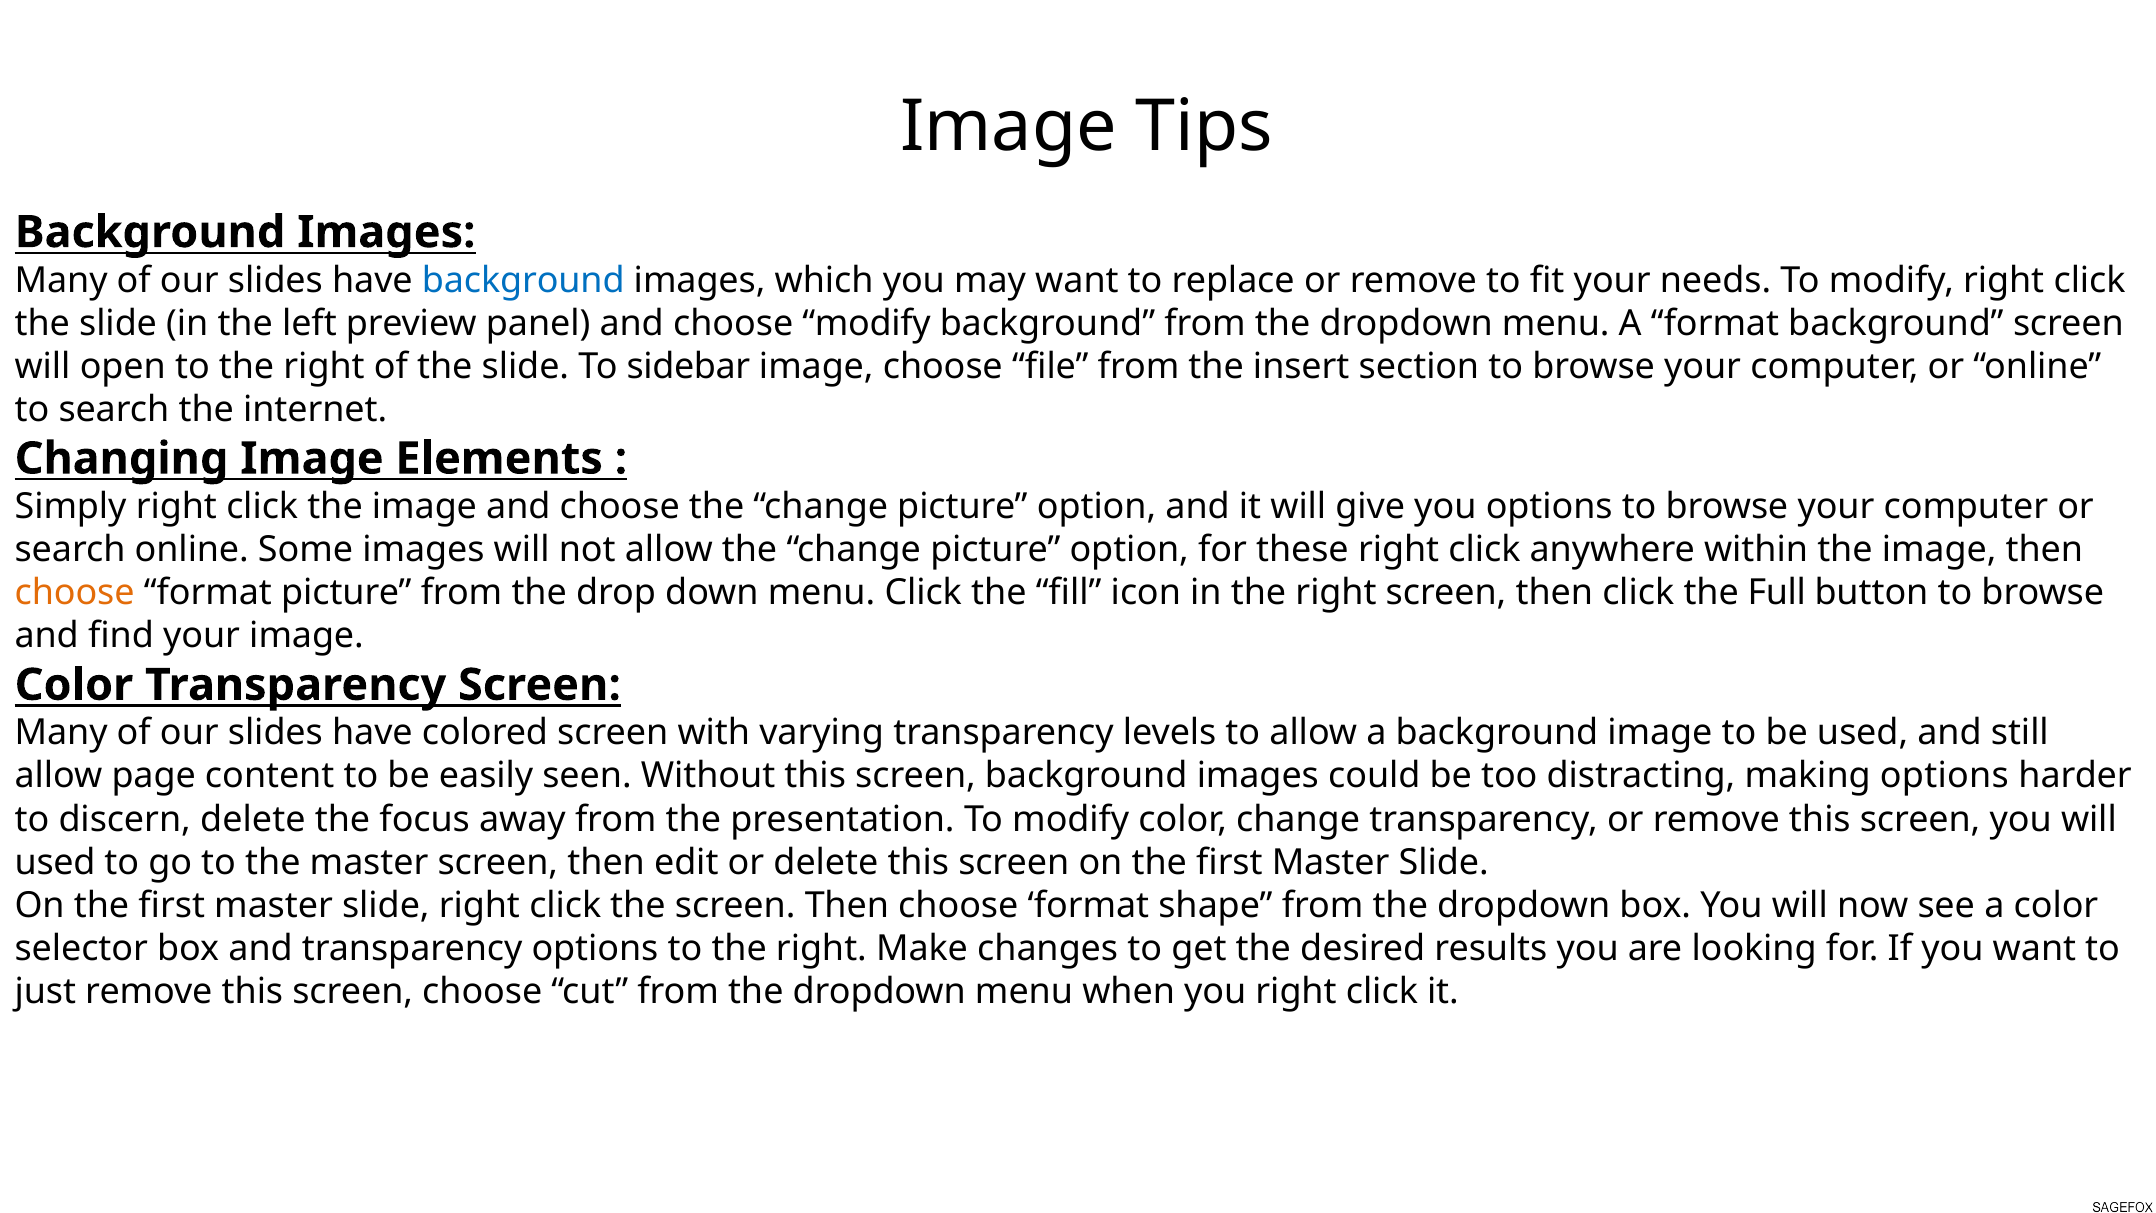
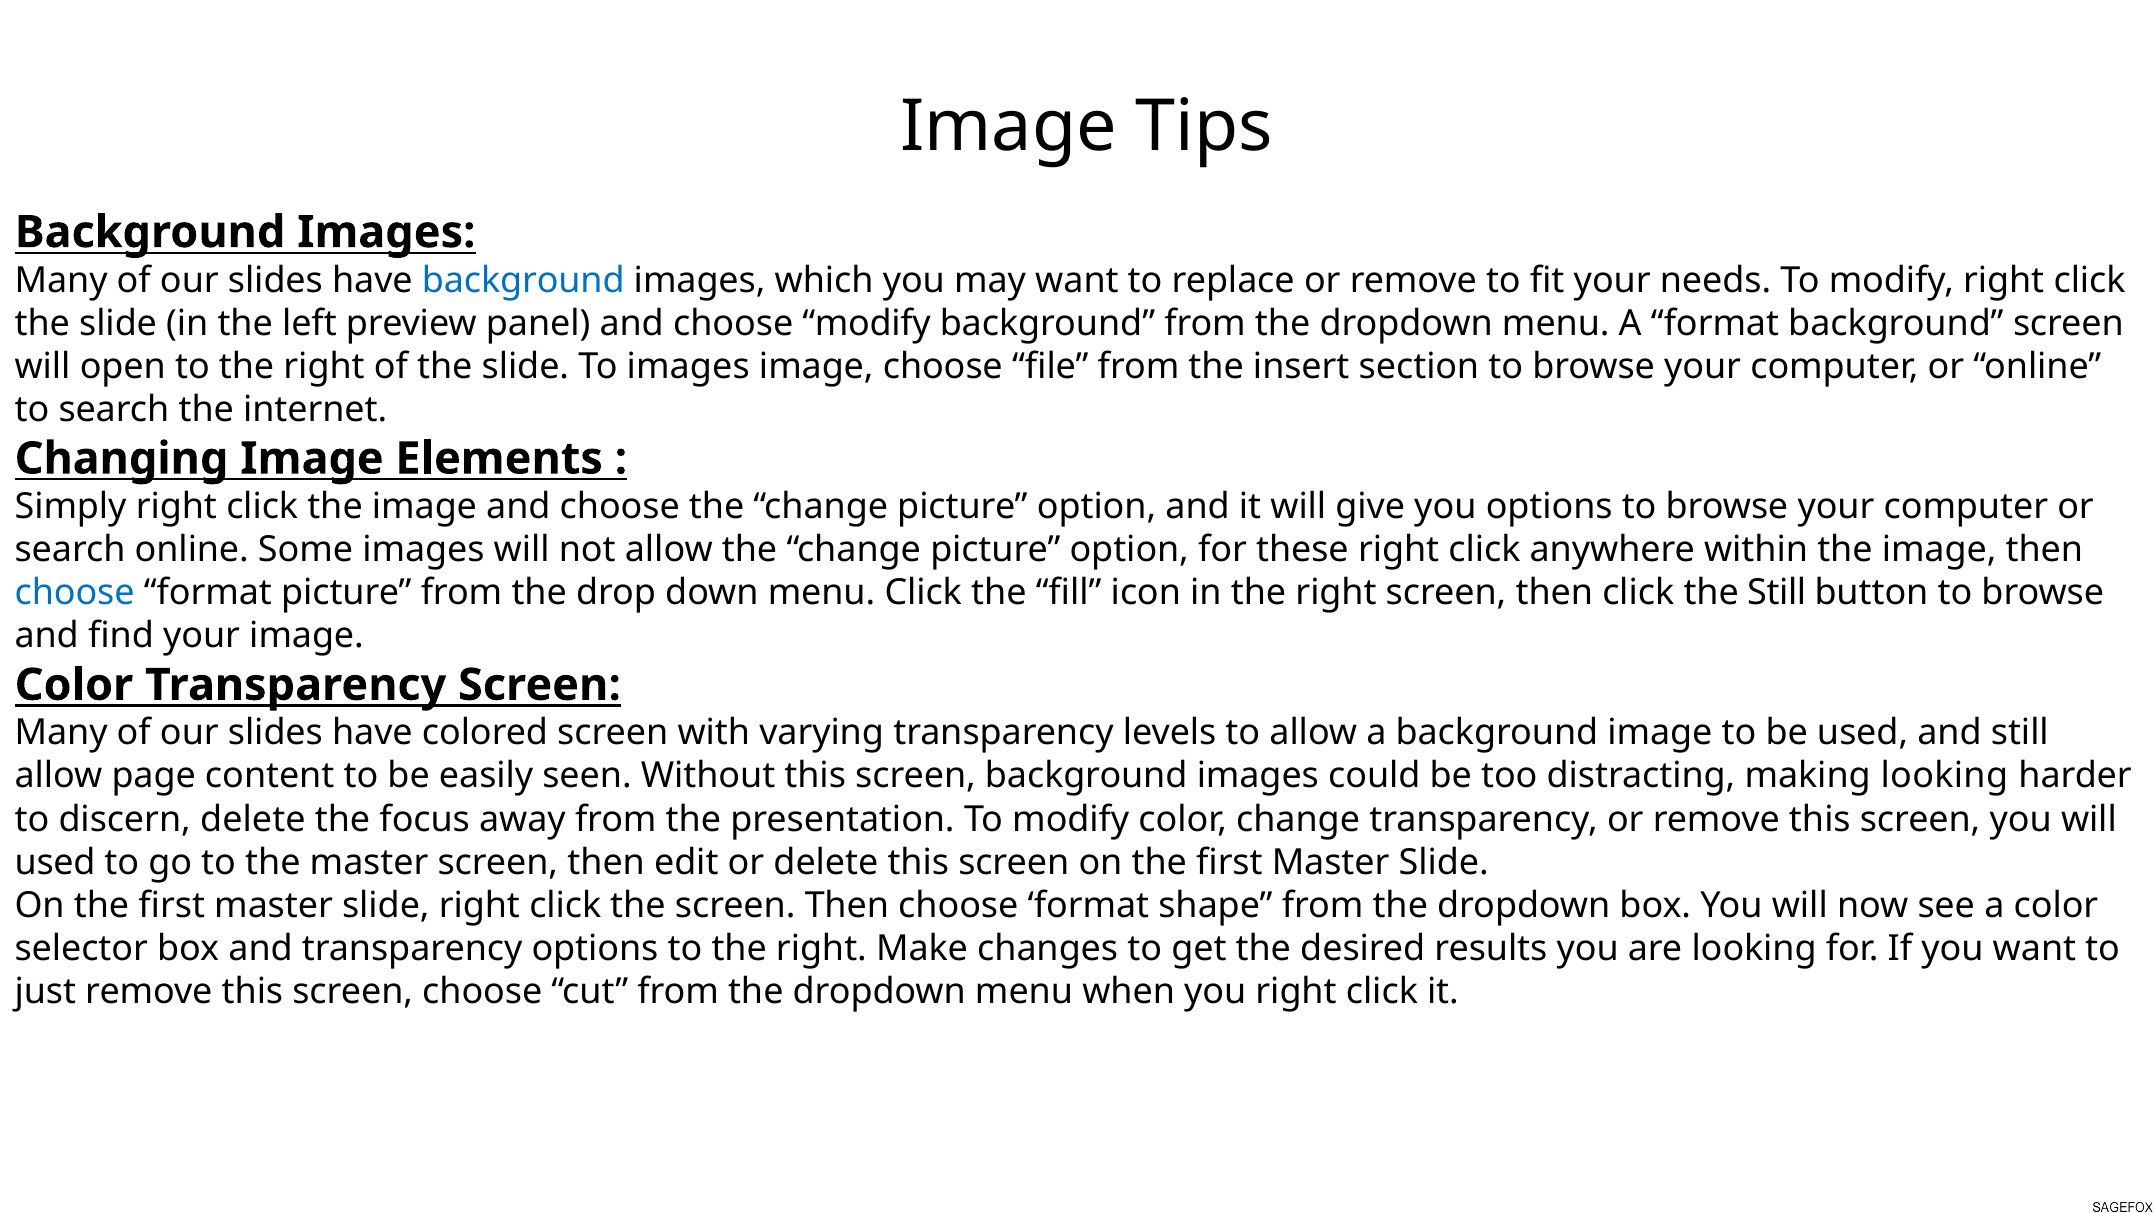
To sidebar: sidebar -> images
choose at (75, 593) colour: orange -> blue
the Full: Full -> Still
making options: options -> looking
